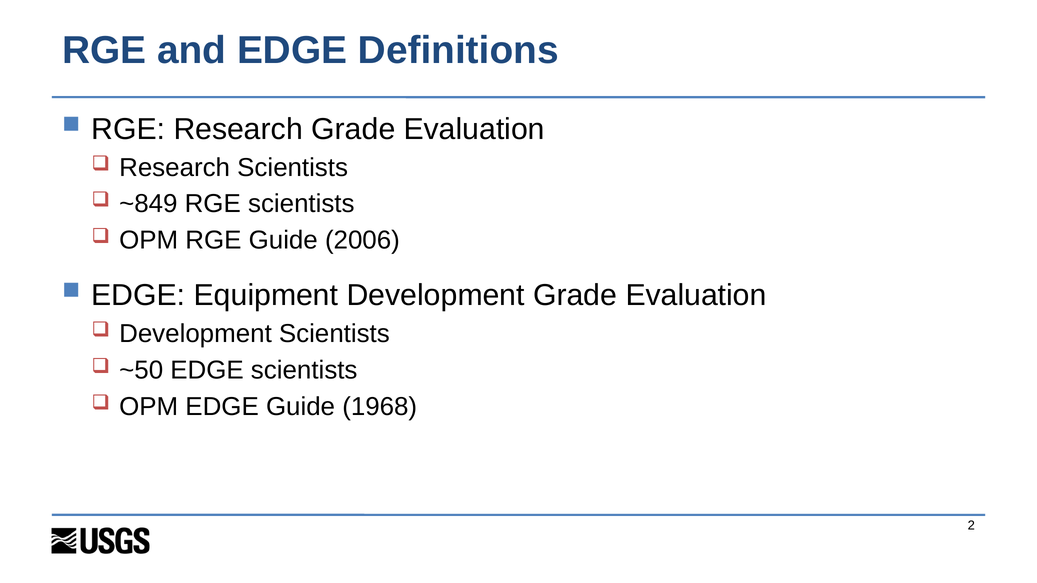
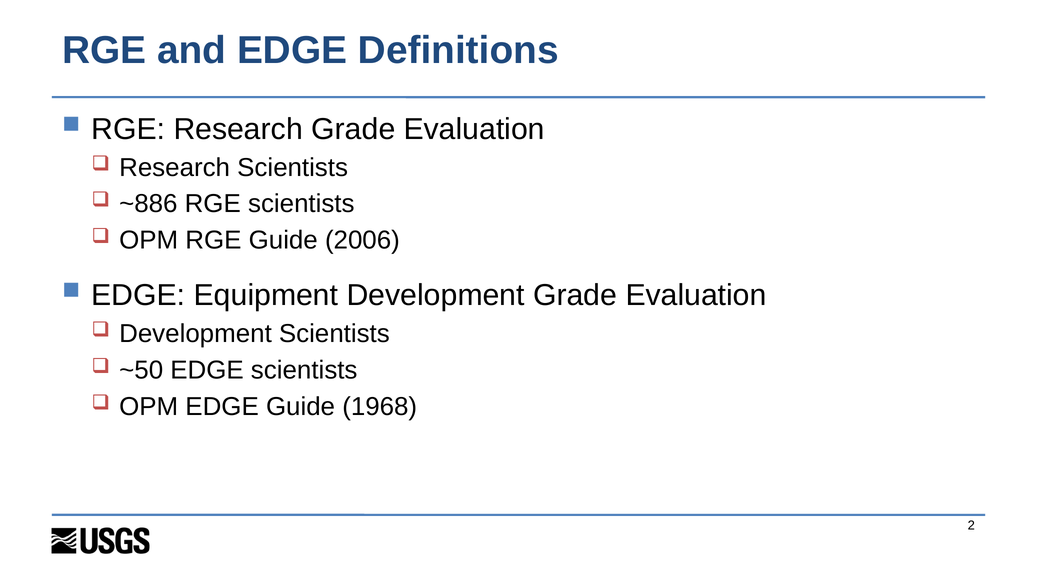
~849: ~849 -> ~886
